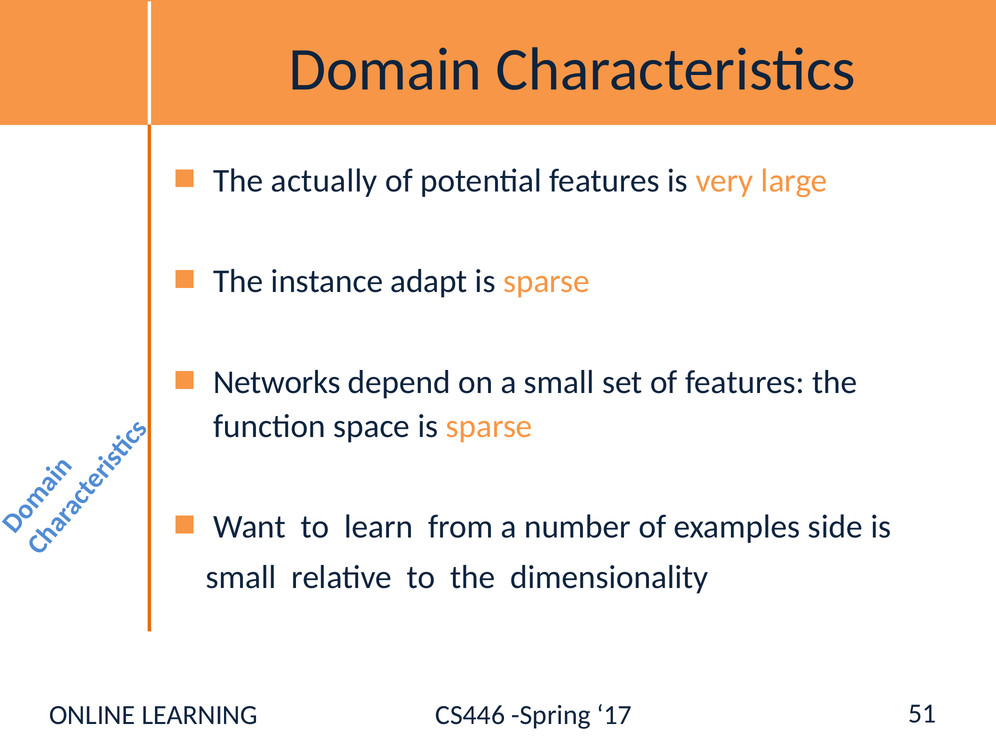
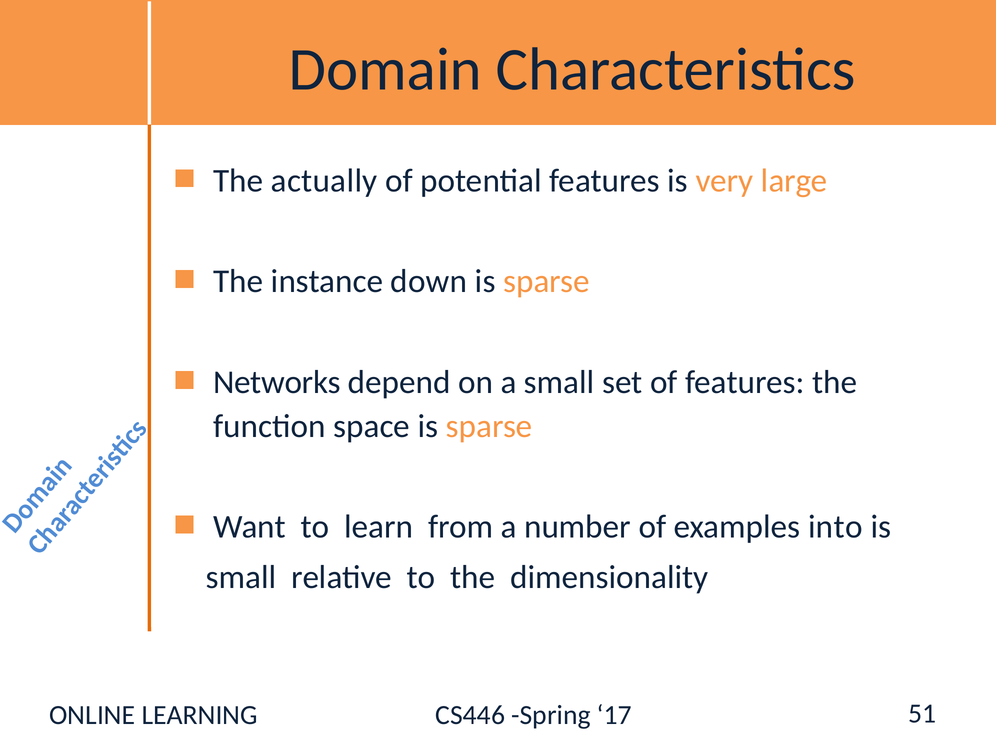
adapt: adapt -> down
side: side -> into
